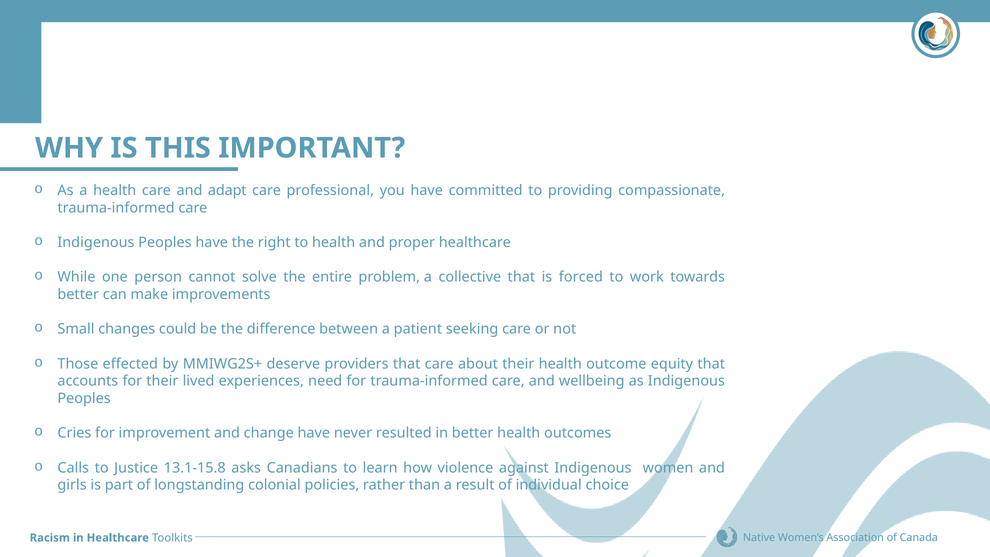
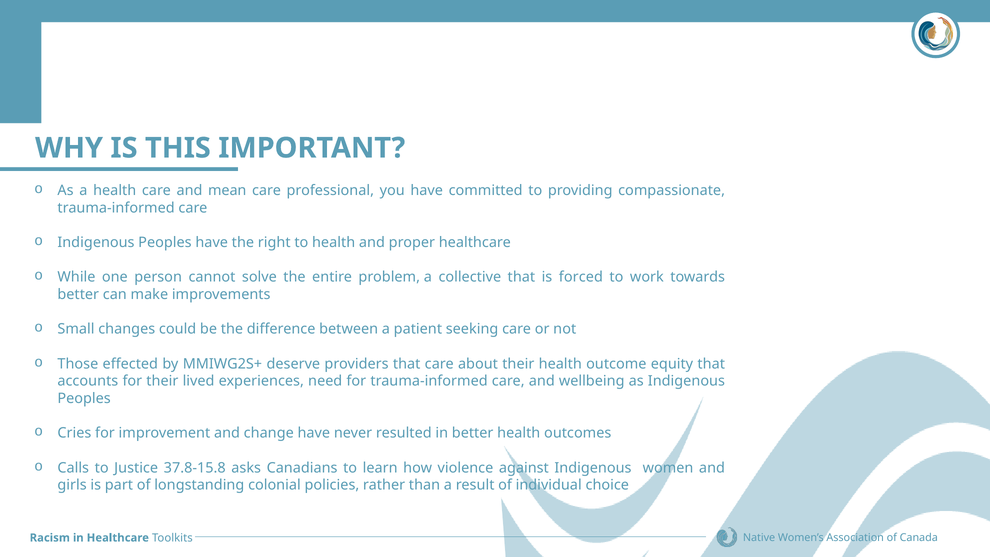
adapt: adapt -> mean
13.1-15.8: 13.1-15.8 -> 37.8-15.8
